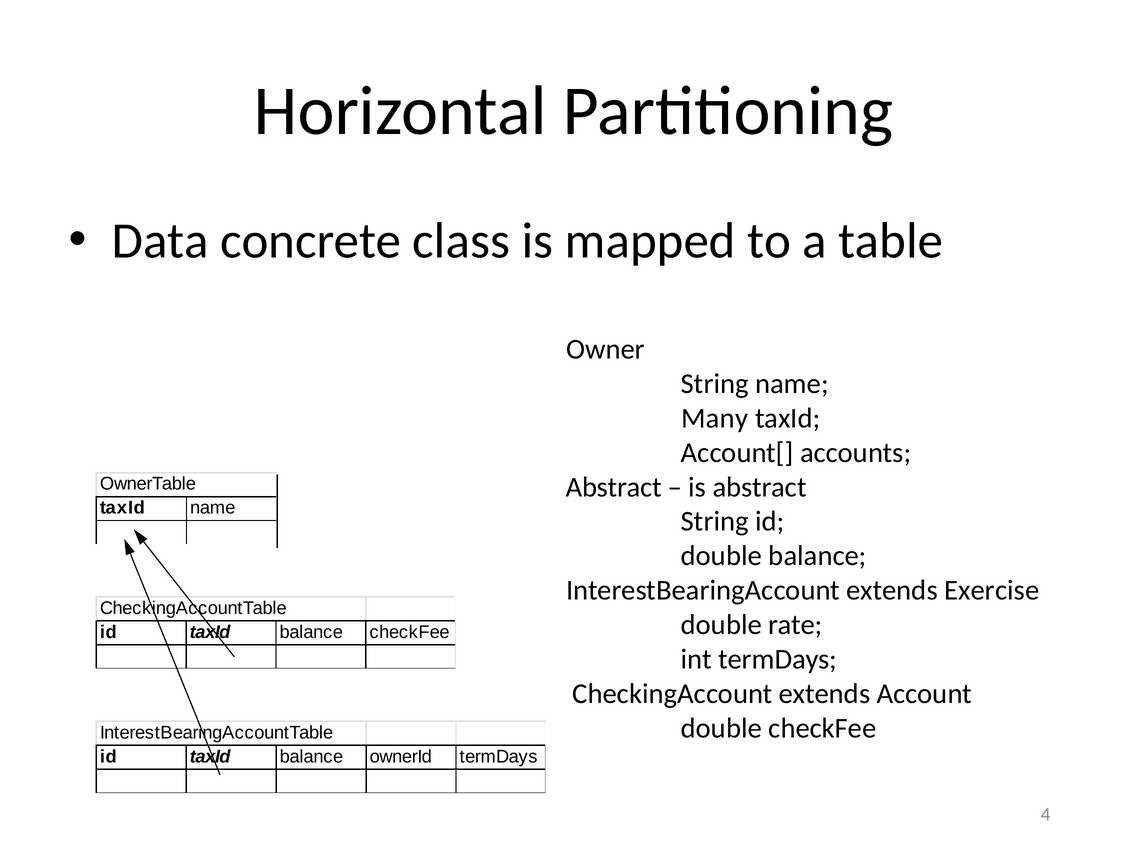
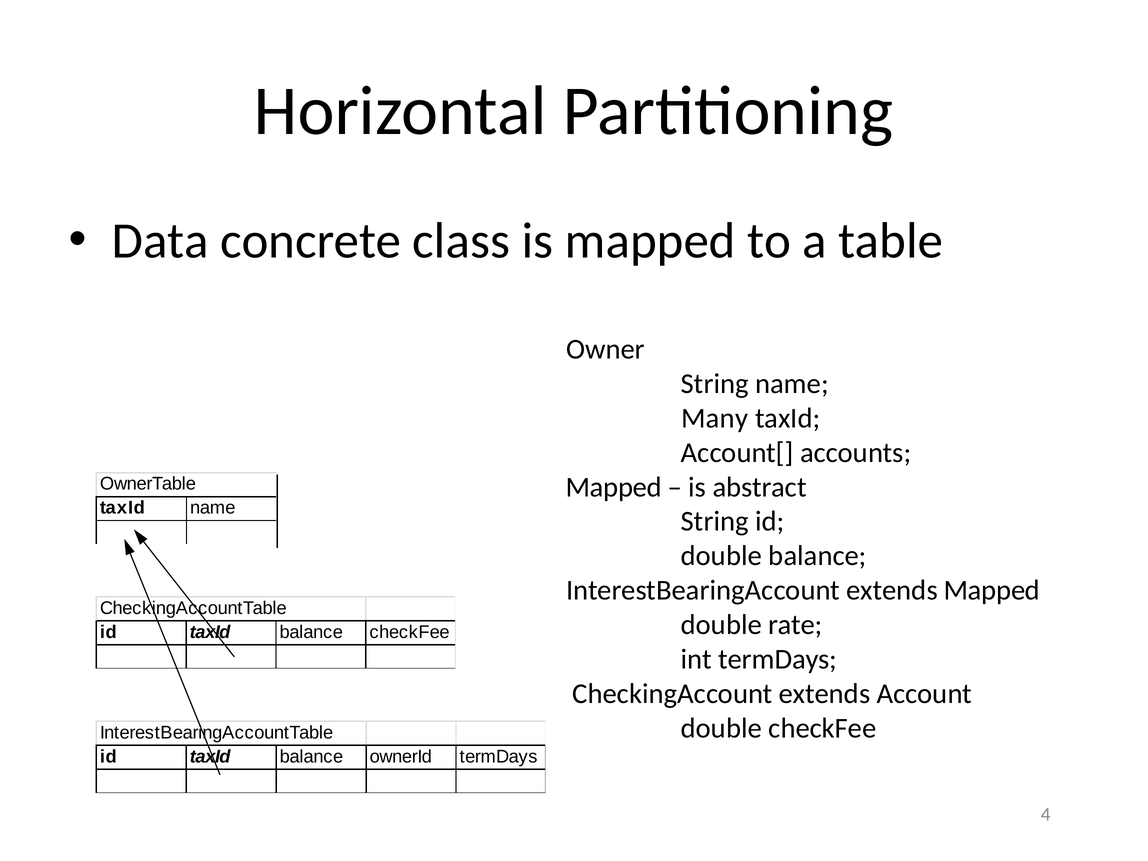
Abstract at (614, 487): Abstract -> Mapped
extends Exercise: Exercise -> Mapped
